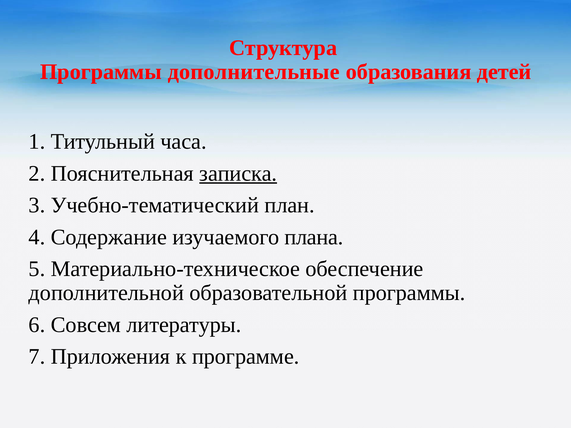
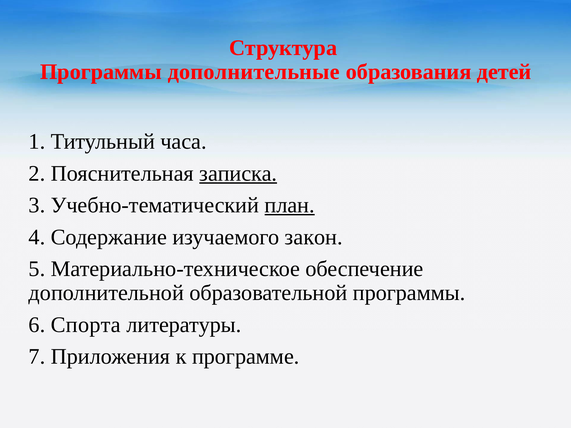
план underline: none -> present
плана: плана -> закон
Совсем: Совсем -> Спорта
